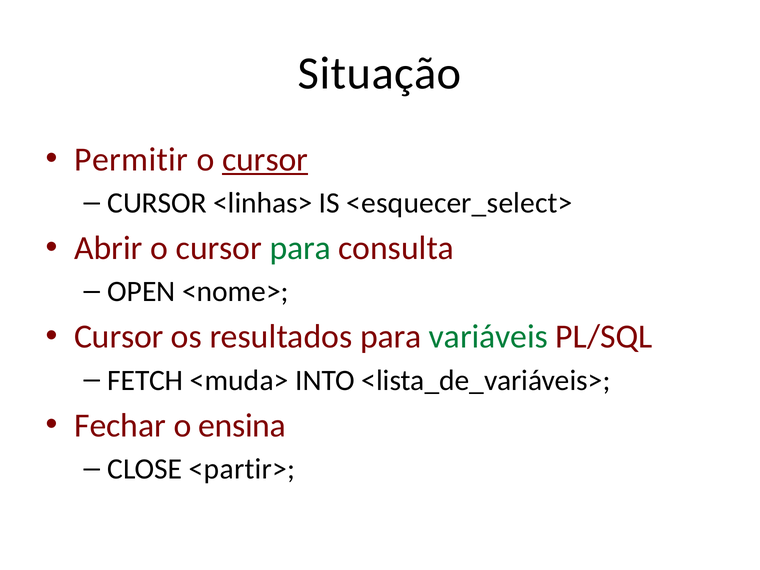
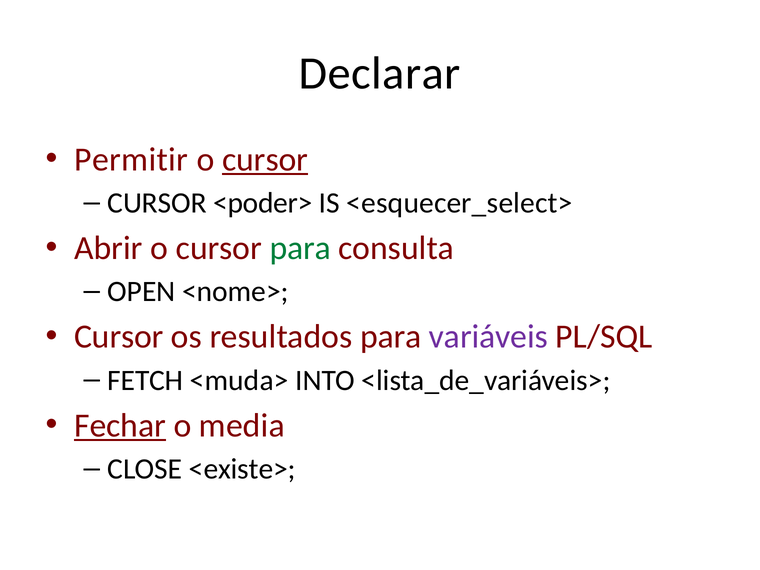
Situação: Situação -> Declarar
<linhas>: <linhas> -> <poder>
variáveis colour: green -> purple
Fechar underline: none -> present
ensina: ensina -> media
<partir>: <partir> -> <existe>
